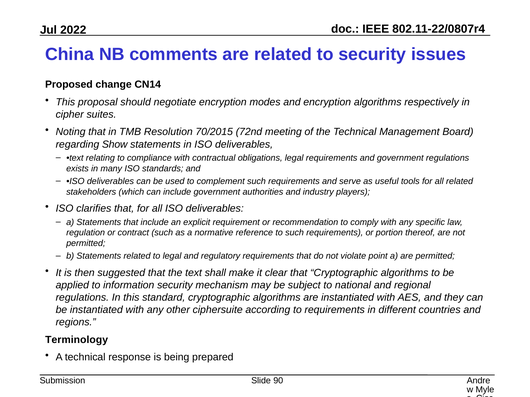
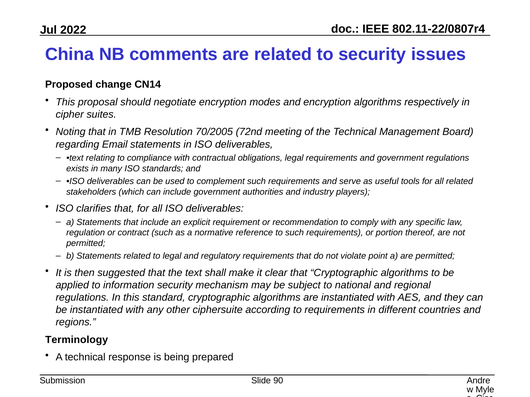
70/2015: 70/2015 -> 70/2005
Show: Show -> Email
